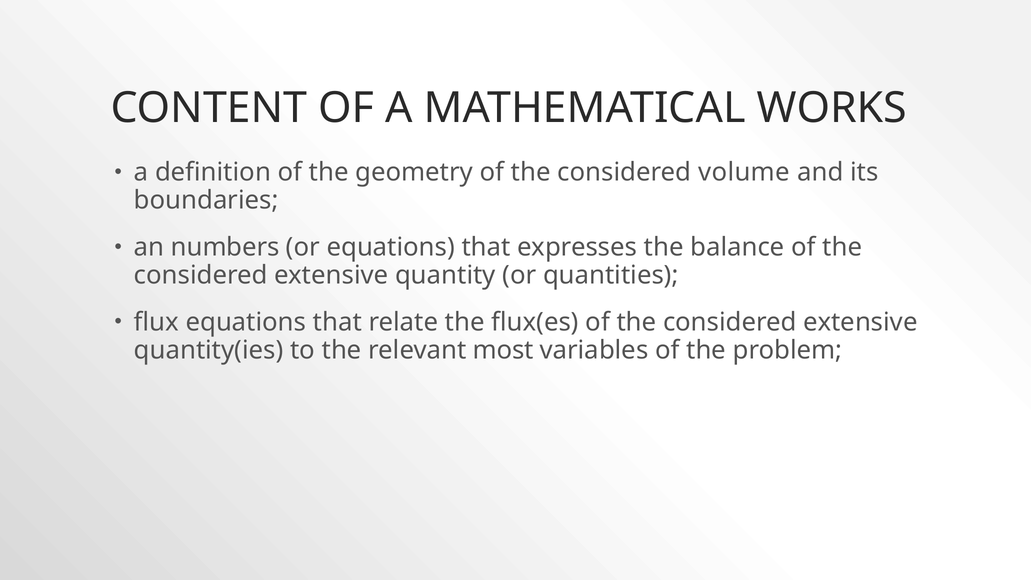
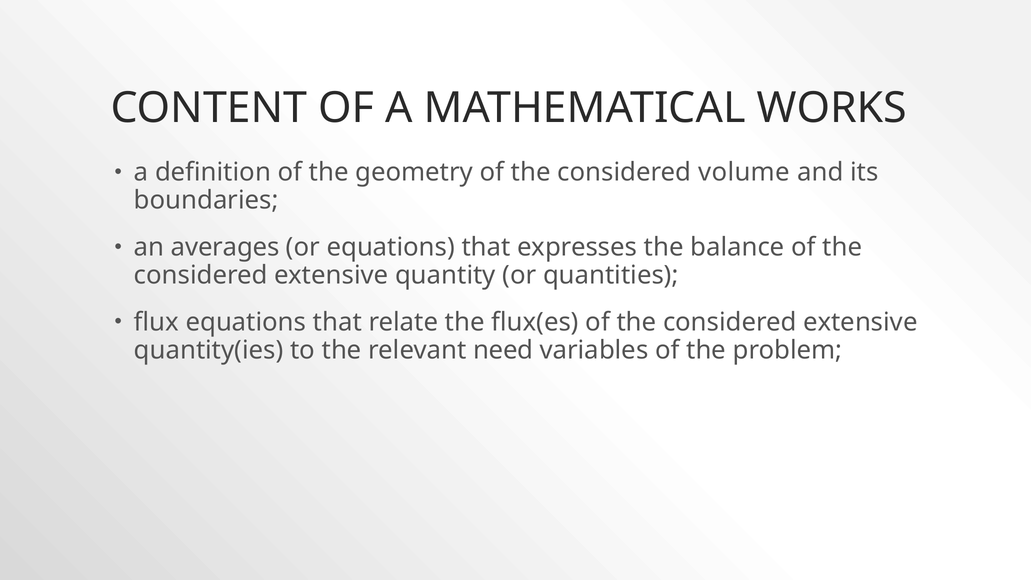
numbers: numbers -> averages
most: most -> need
